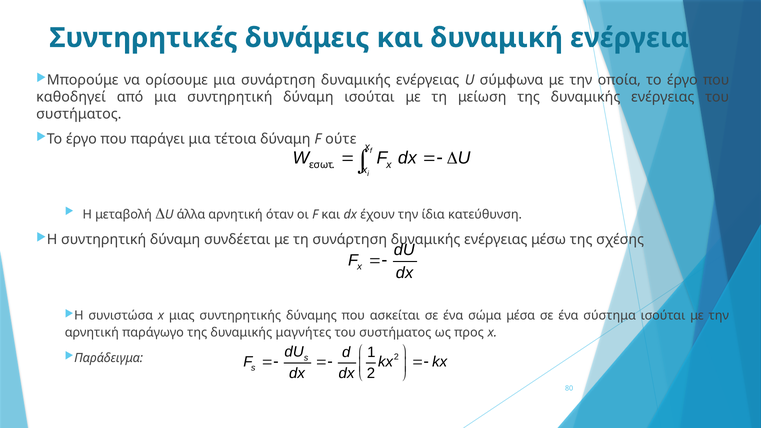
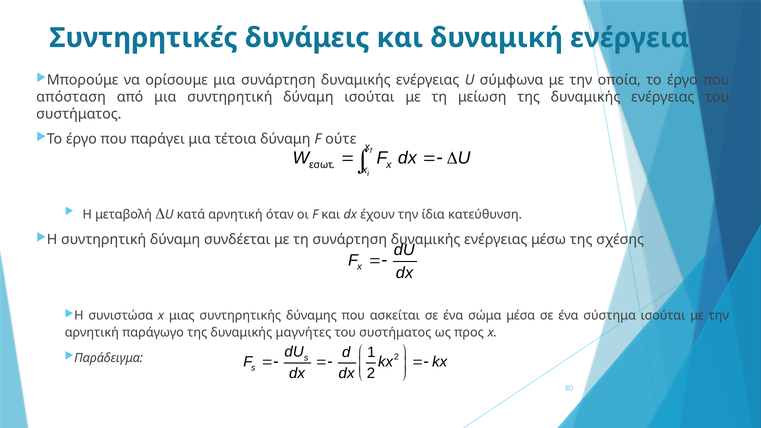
καθοδηγεί: καθοδηγεί -> απόσταση
άλλα: άλλα -> κατά
